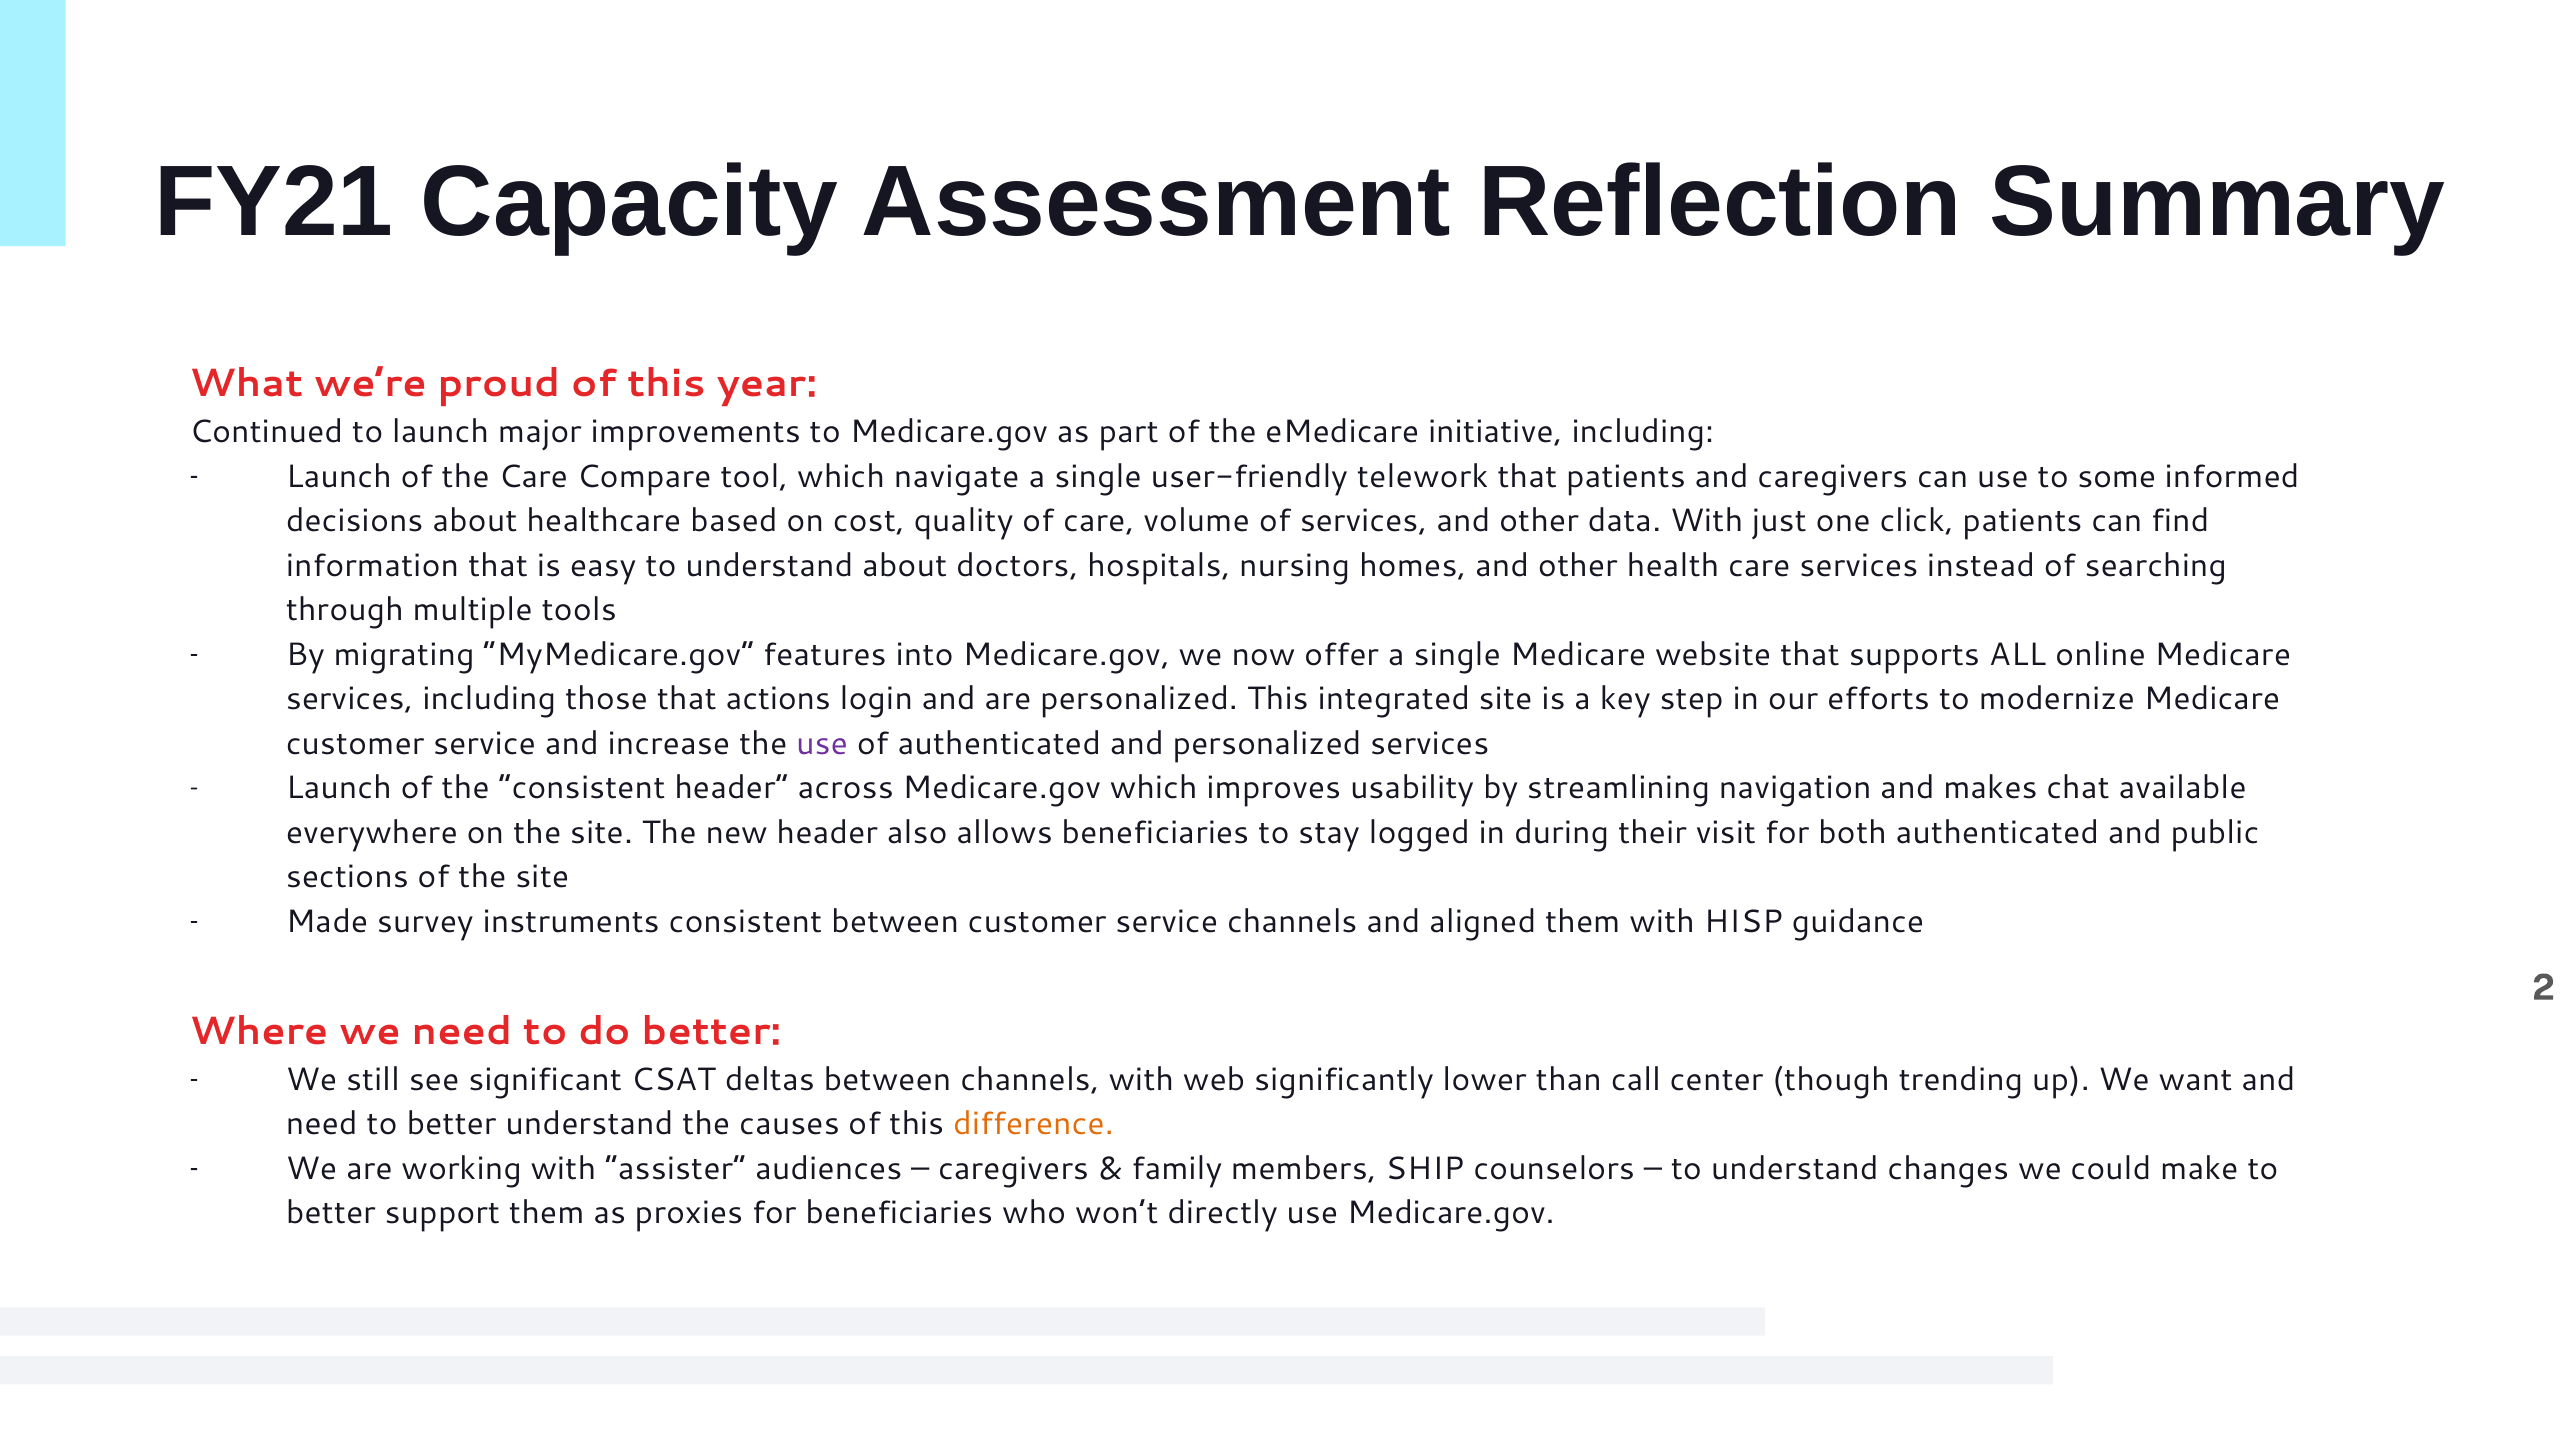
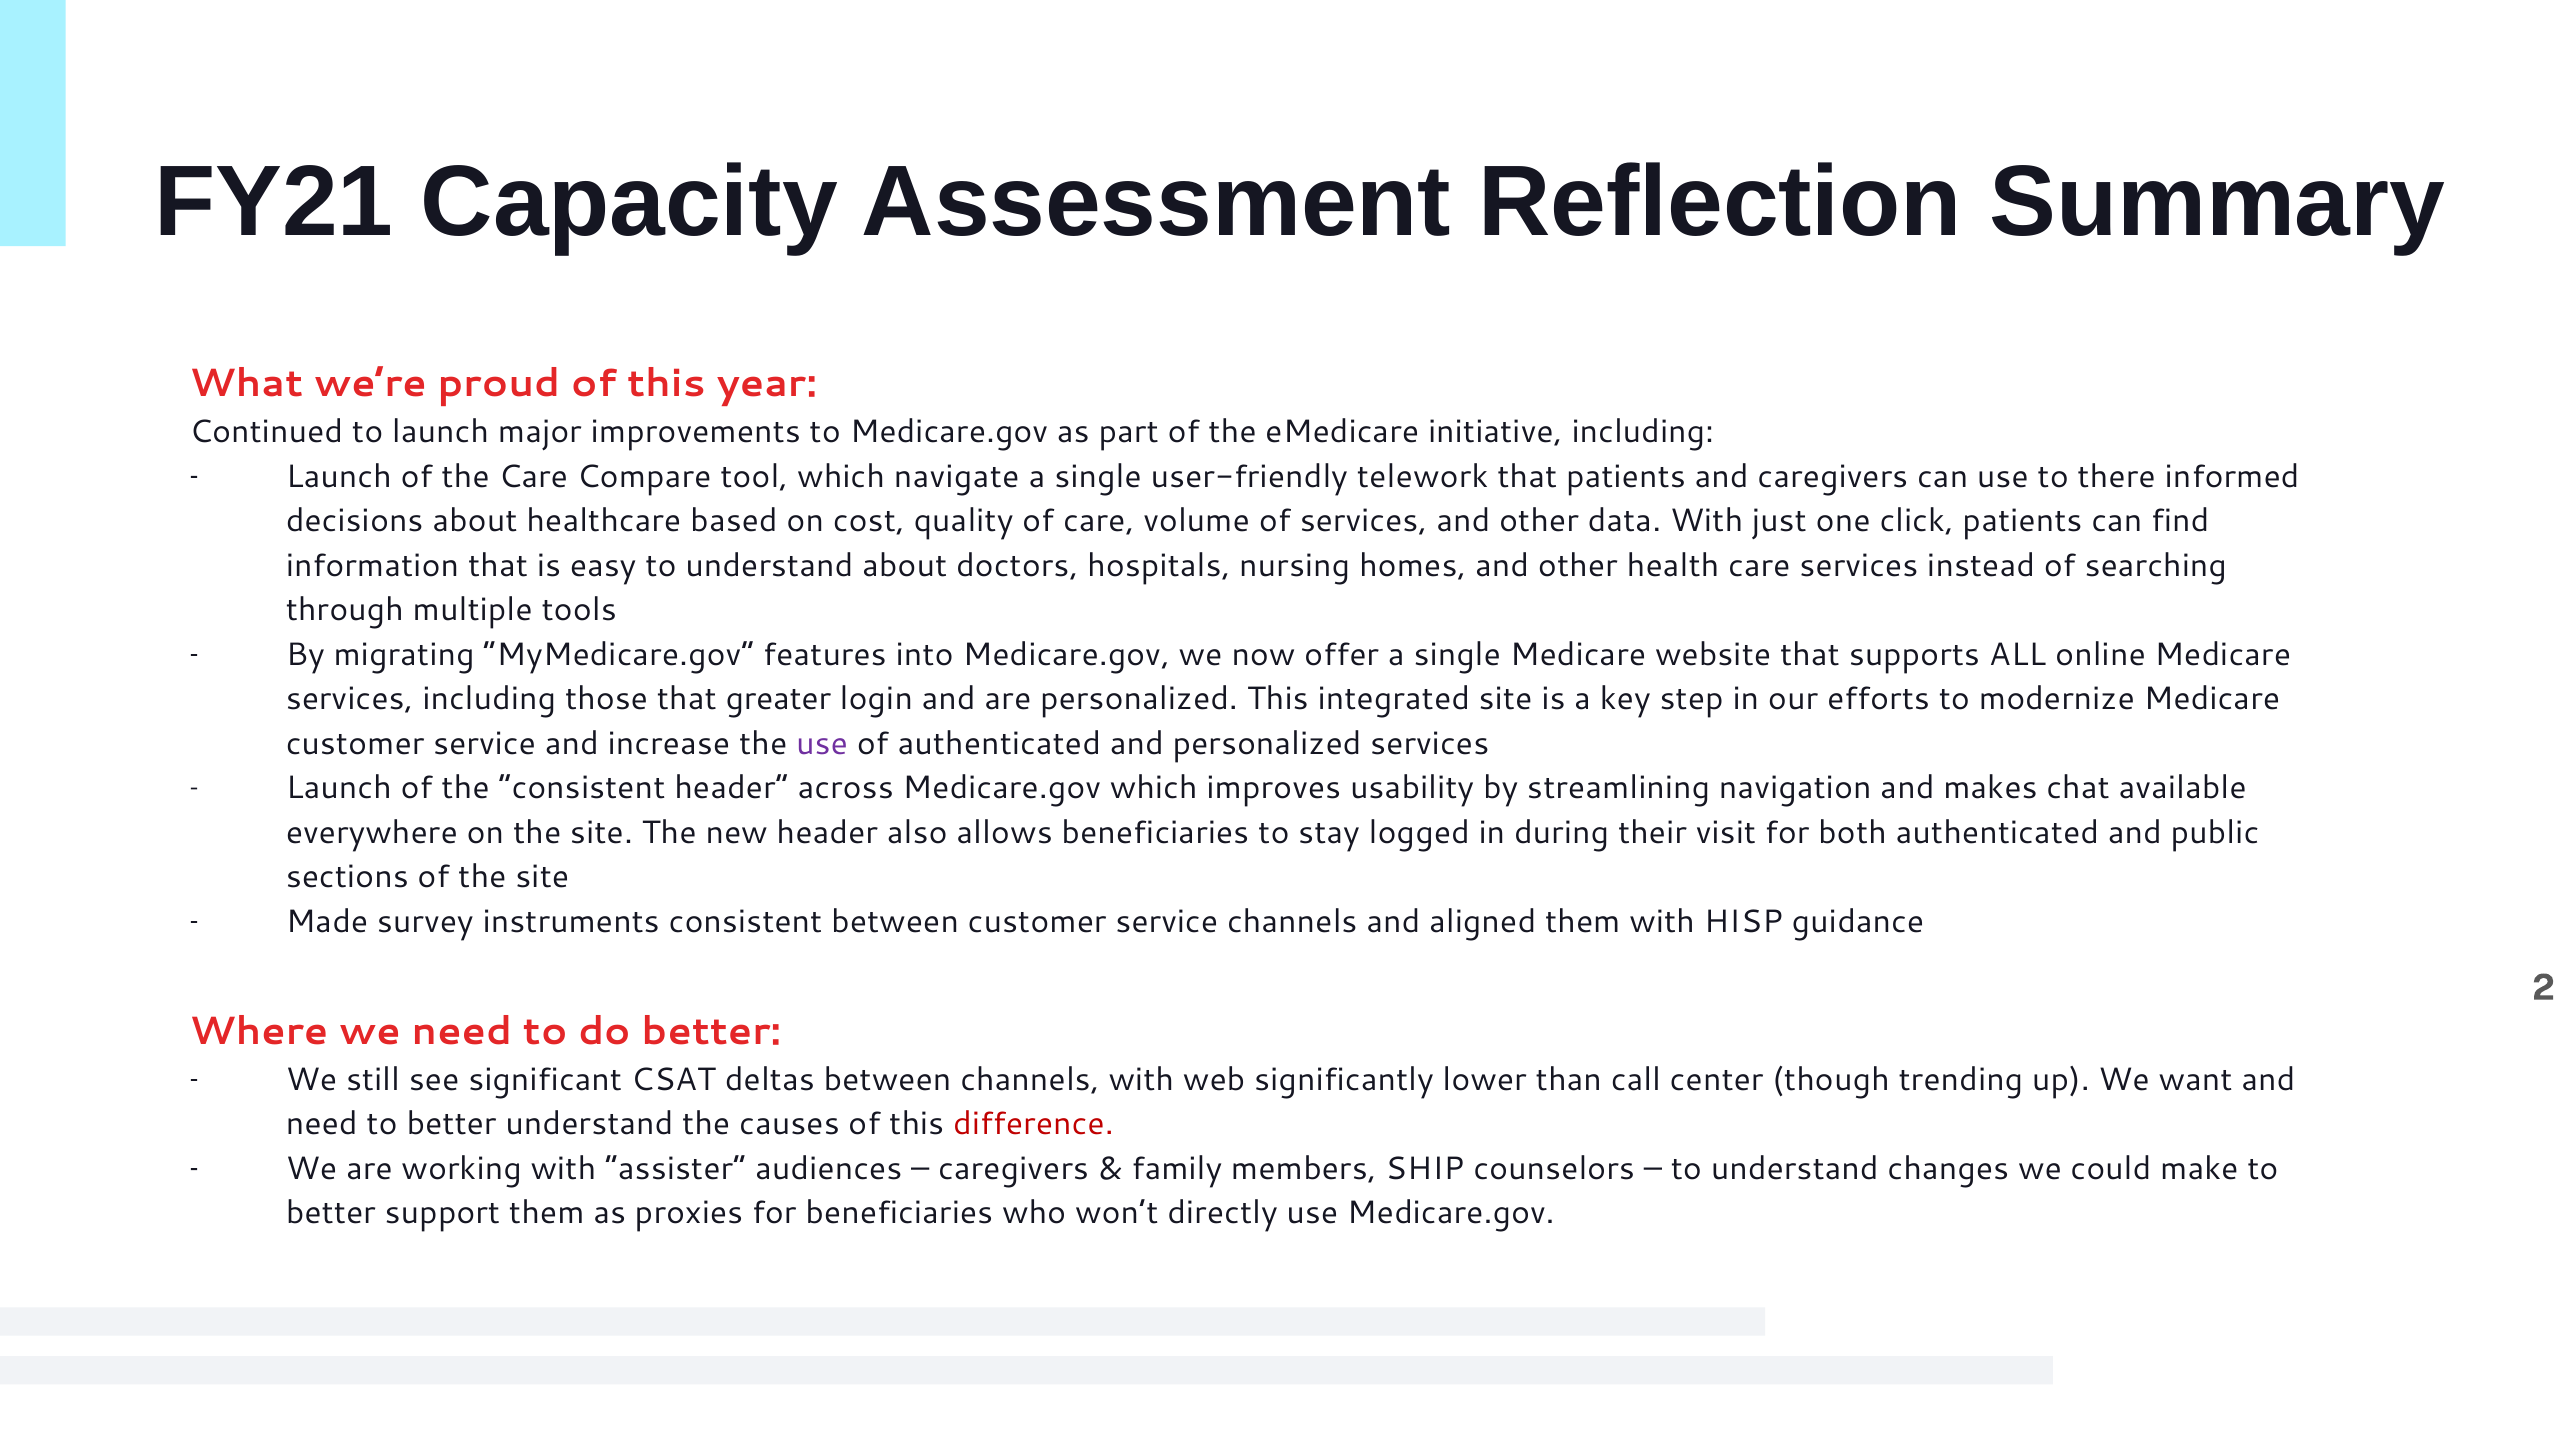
some: some -> there
actions: actions -> greater
difference colour: orange -> red
